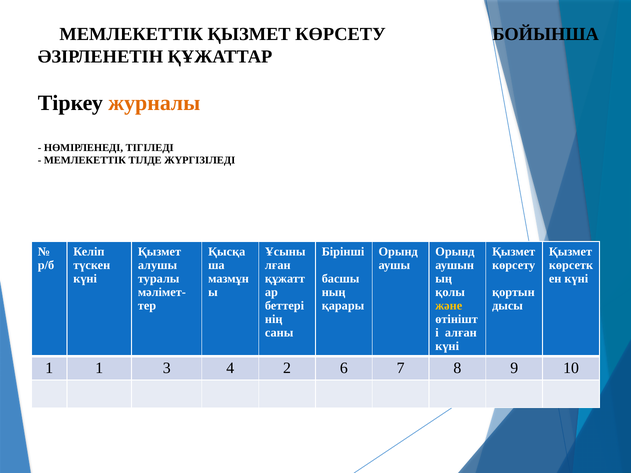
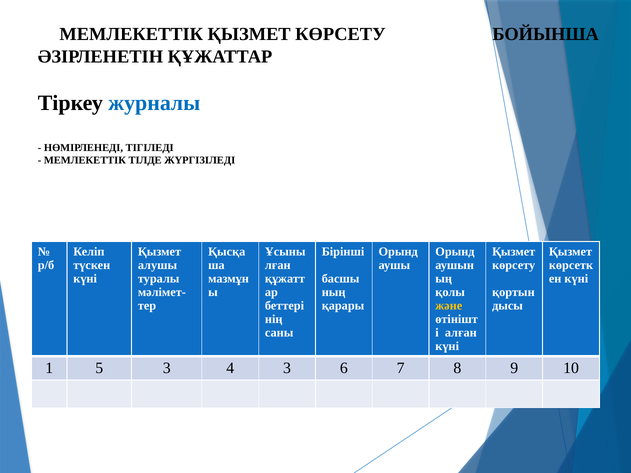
журналы colour: orange -> blue
1 1: 1 -> 5
4 2: 2 -> 3
